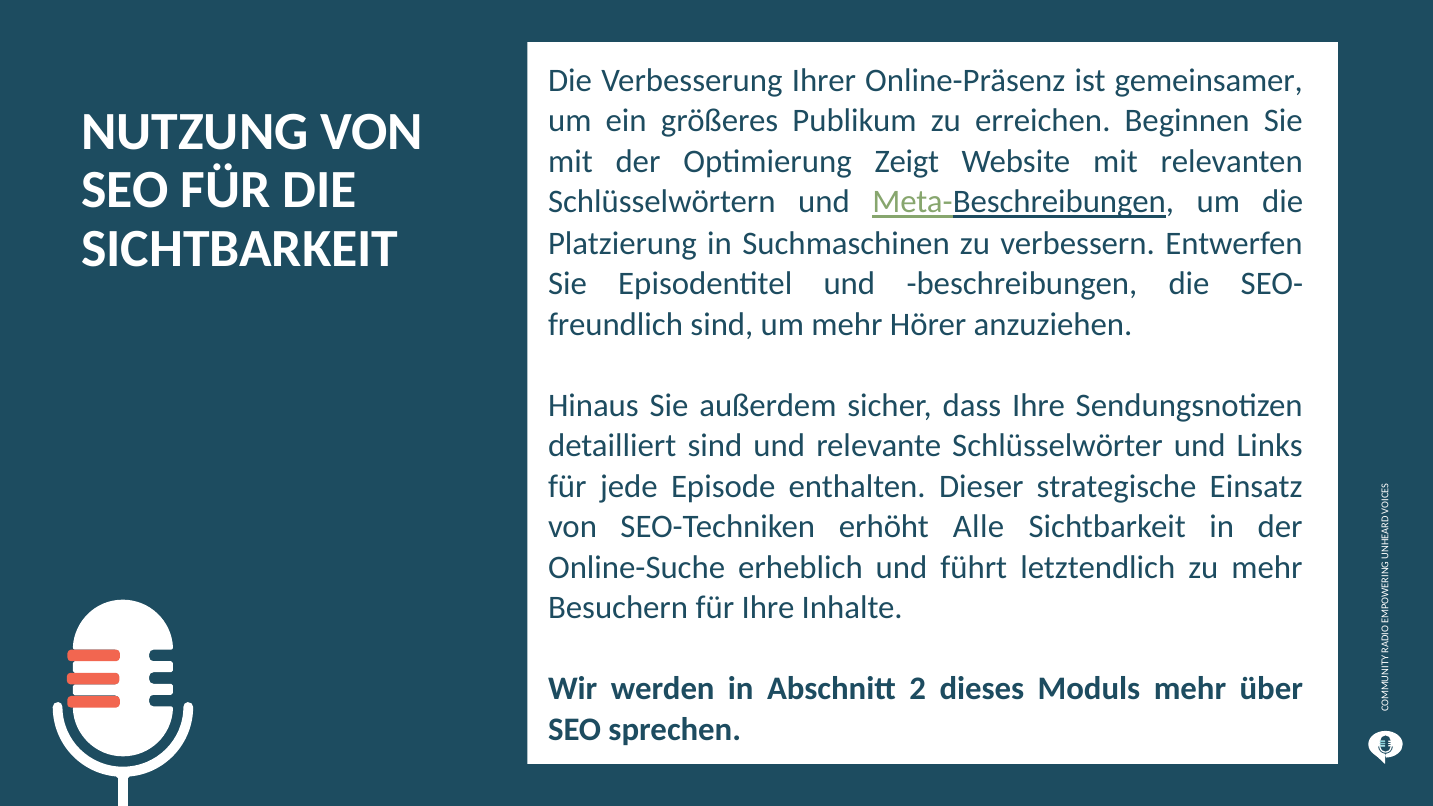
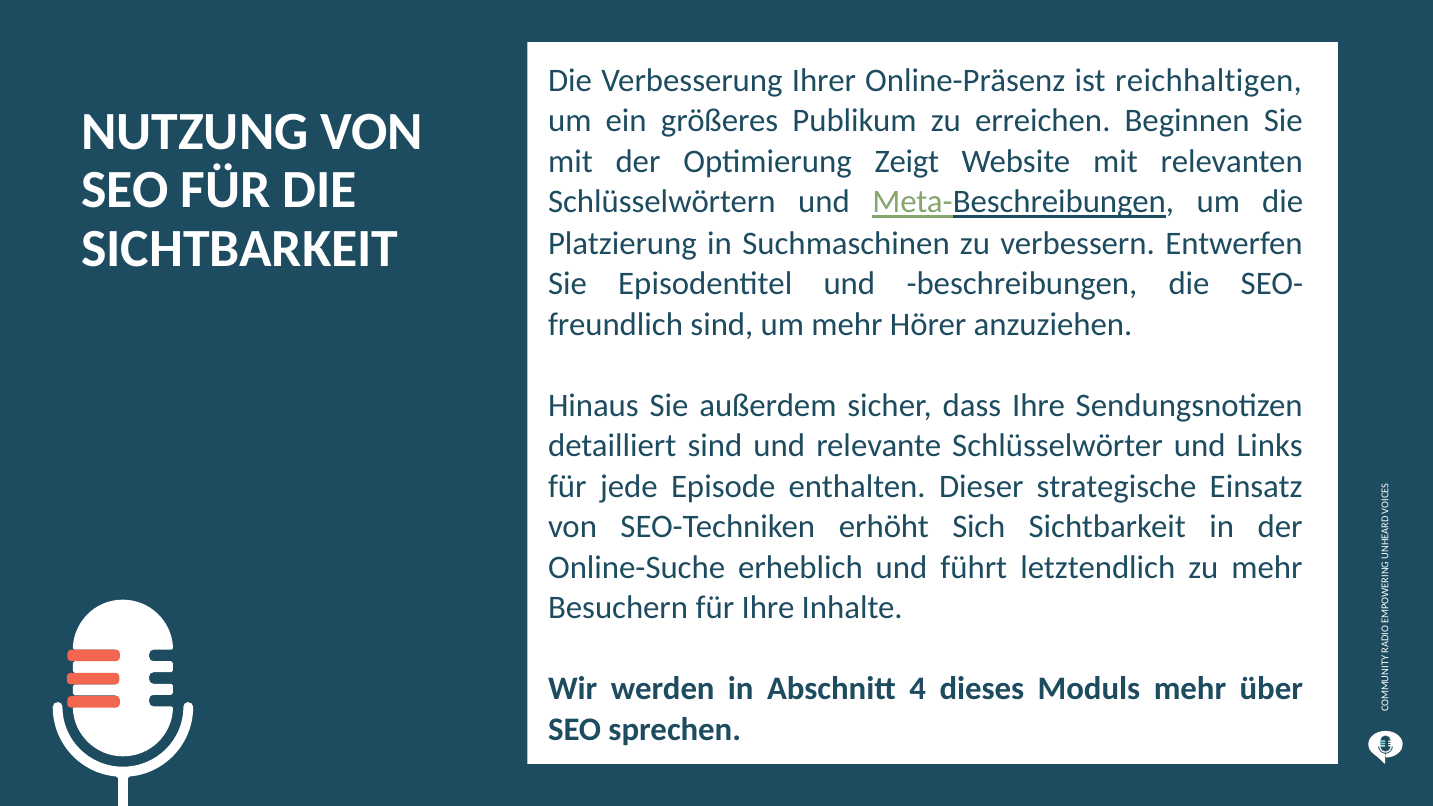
gemeinsamer: gemeinsamer -> reichhaltigen
Alle: Alle -> Sich
2: 2 -> 4
